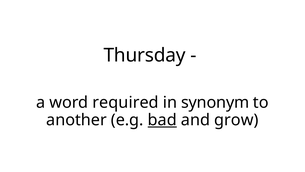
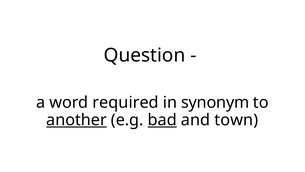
Thursday: Thursday -> Question
another underline: none -> present
grow: grow -> town
